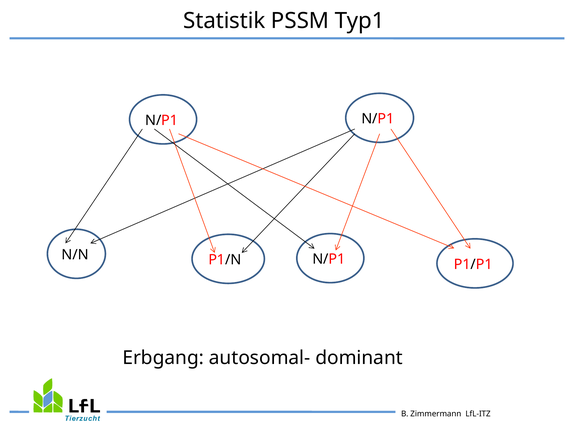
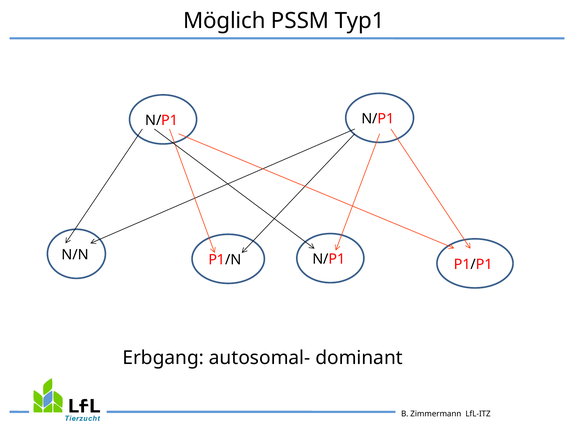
Statistik: Statistik -> Möglich
